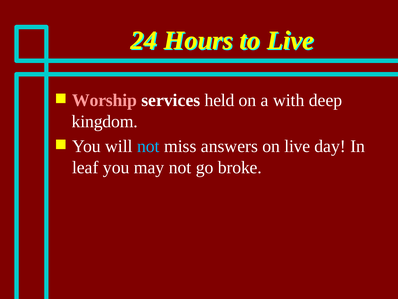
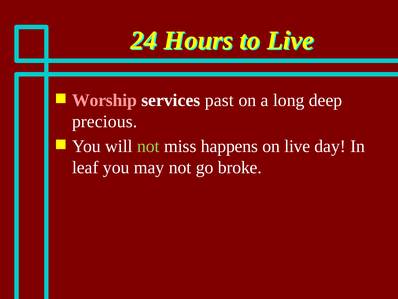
held: held -> past
with: with -> long
kingdom: kingdom -> precious
not at (148, 146) colour: light blue -> light green
answers: answers -> happens
